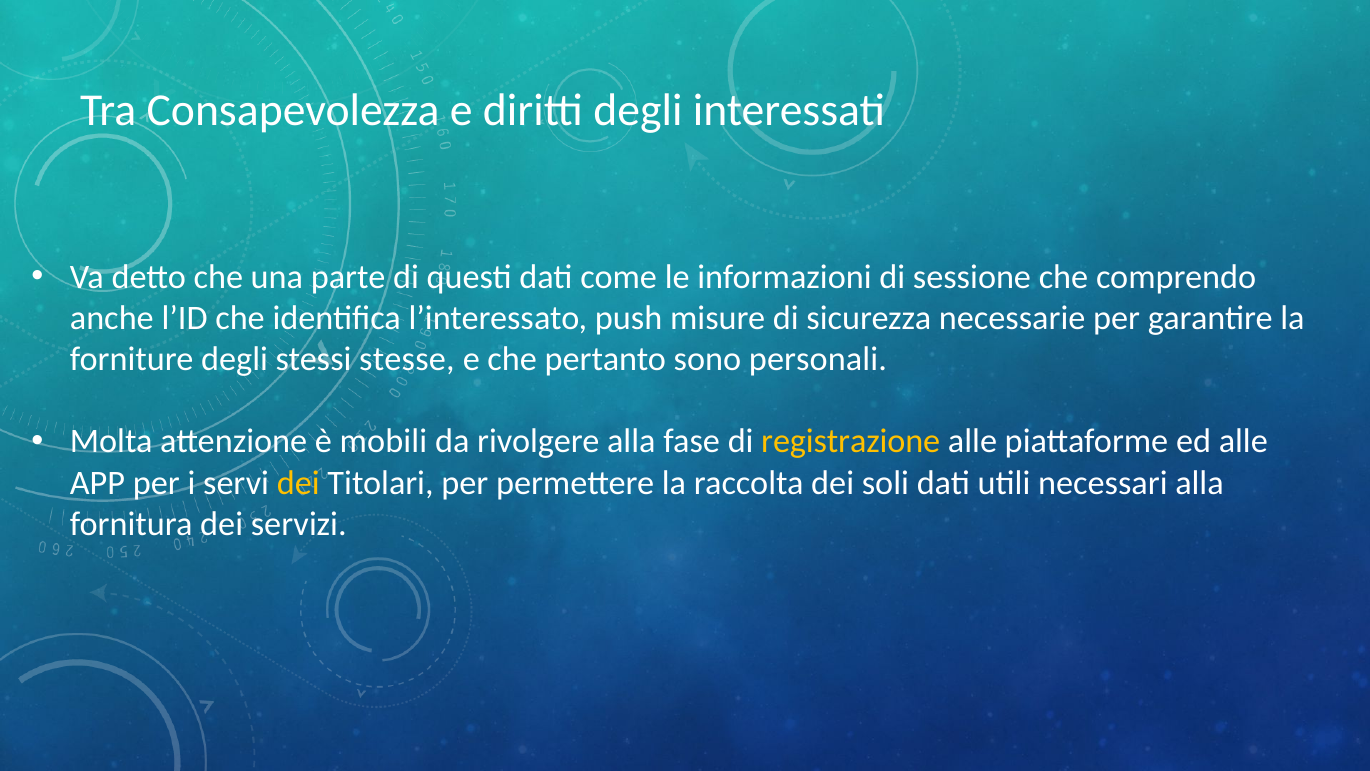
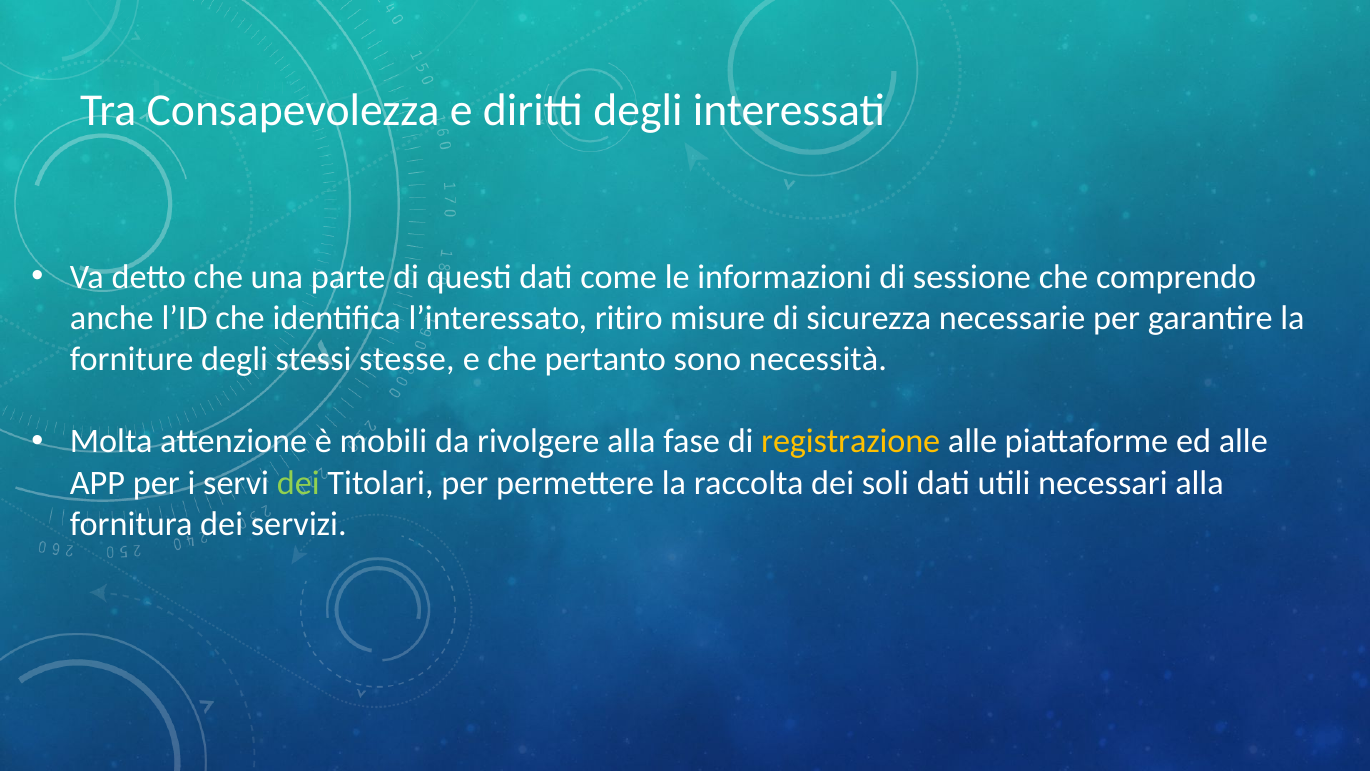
push: push -> ritiro
personali: personali -> necessità
dei at (298, 483) colour: yellow -> light green
